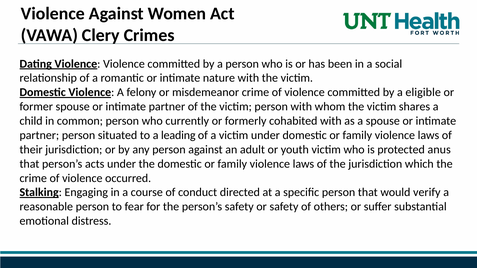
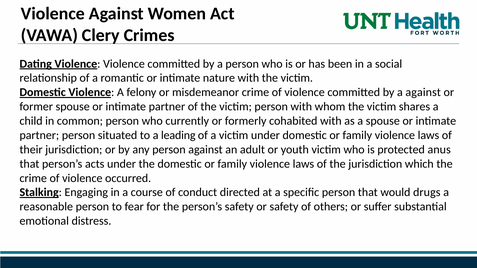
a eligible: eligible -> against
verify: verify -> drugs
